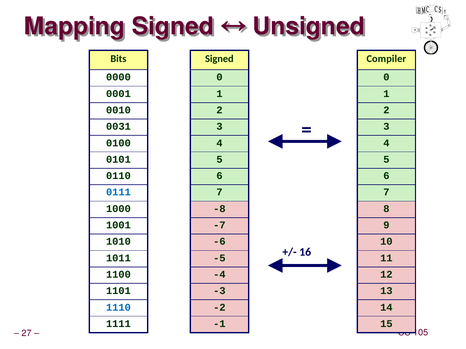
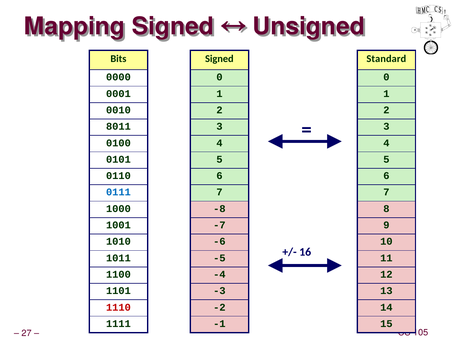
Compiler: Compiler -> Standard
0031: 0031 -> 8011
1110 colour: blue -> red
